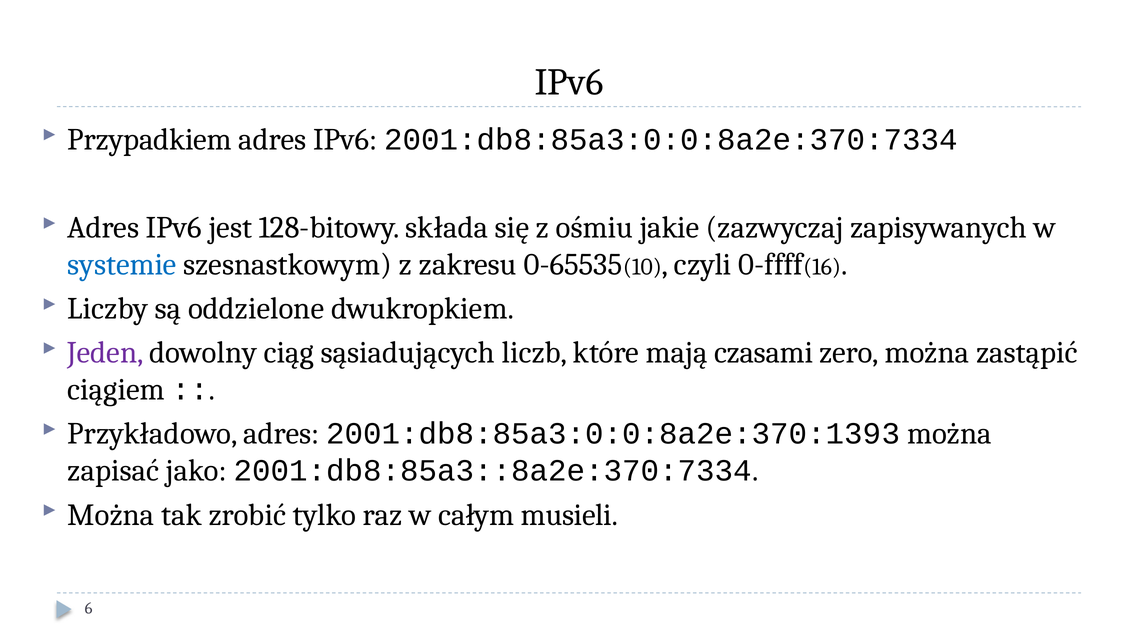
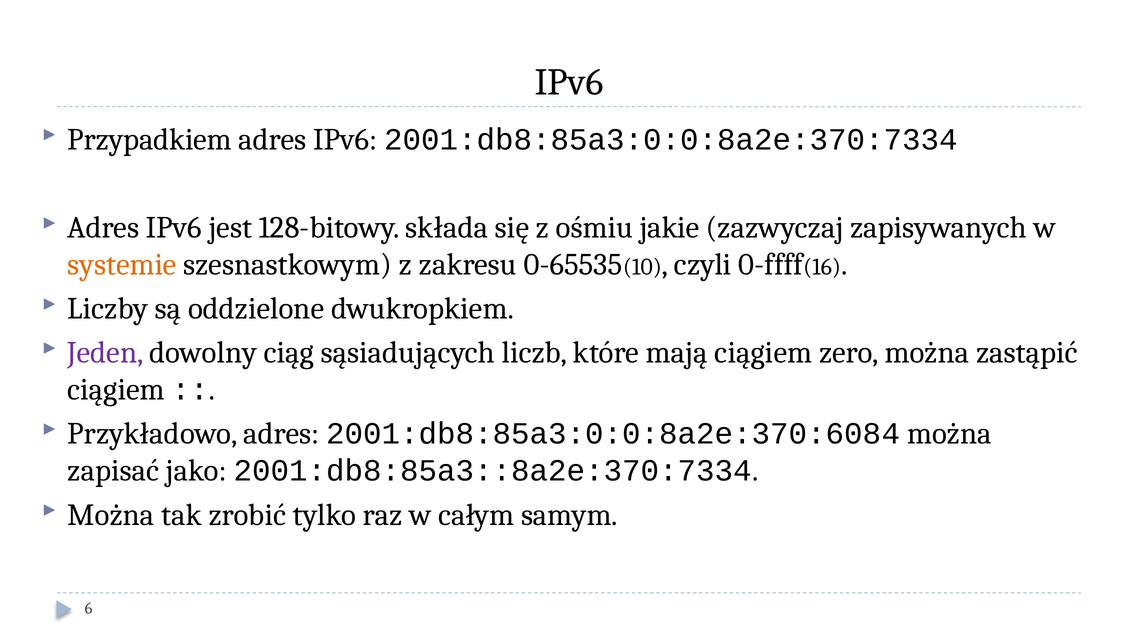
systemie colour: blue -> orange
mają czasami: czasami -> ciągiem
2001:db8:85a3:0:0:8a2e:370:1393: 2001:db8:85a3:0:0:8a2e:370:1393 -> 2001:db8:85a3:0:0:8a2e:370:6084
musieli: musieli -> samym
